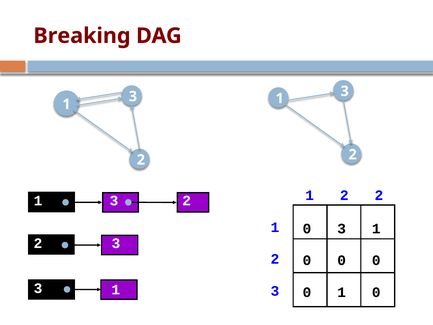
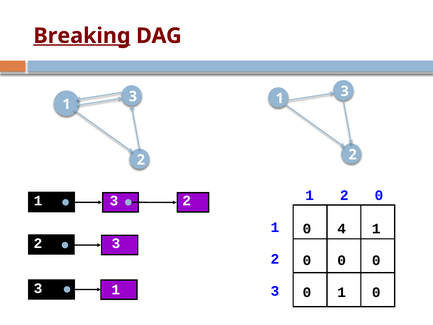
Breaking underline: none -> present
2 2: 2 -> 0
0 3: 3 -> 4
